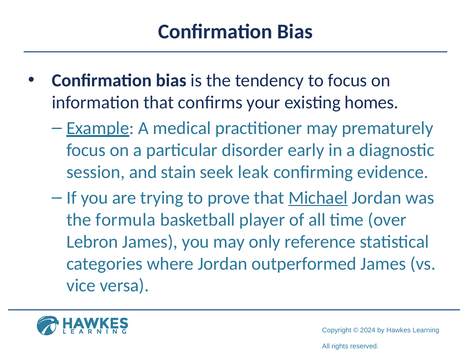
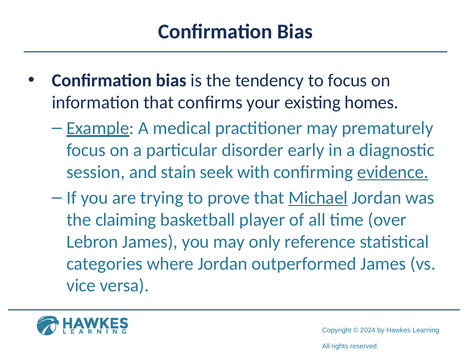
leak: leak -> with
evidence underline: none -> present
formula: formula -> claiming
